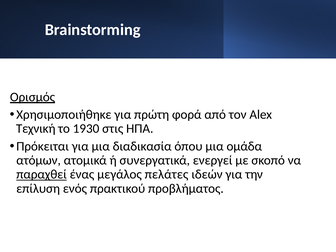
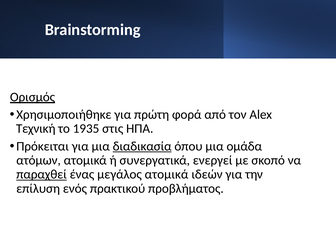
1930: 1930 -> 1935
διαδικασία underline: none -> present
μεγάλος πελάτες: πελάτες -> ατομικά
